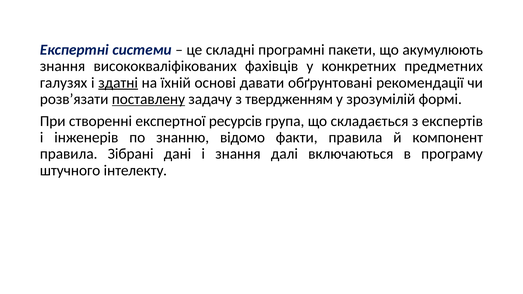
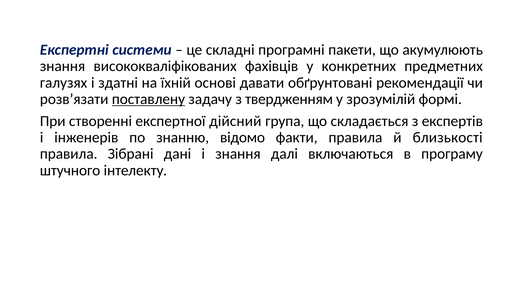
здатні underline: present -> none
ресурсів: ресурсів -> дійсний
компонент: компонент -> близькості
